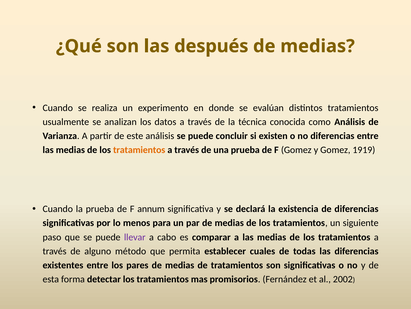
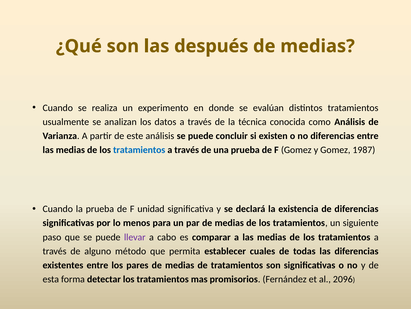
tratamientos at (139, 150) colour: orange -> blue
1919: 1919 -> 1987
annum: annum -> unidad
2002: 2002 -> 2096
